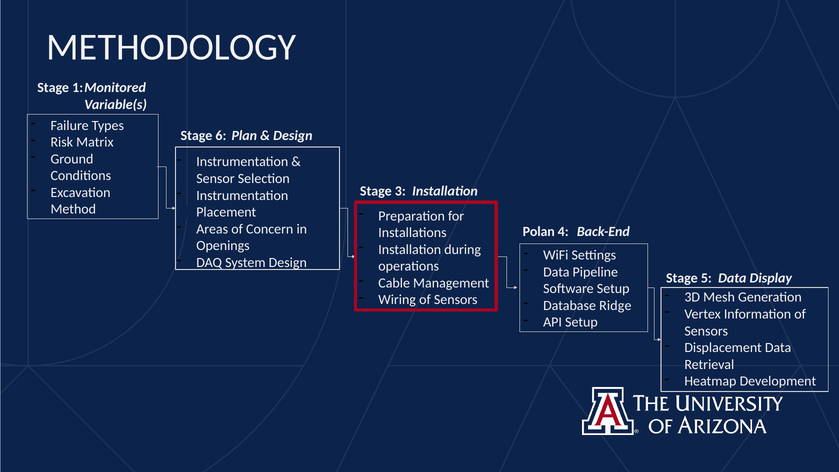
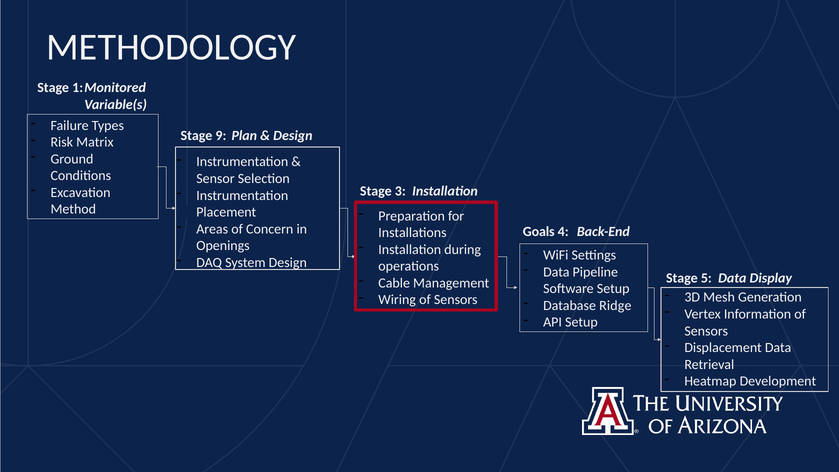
6: 6 -> 9
Polan: Polan -> Goals
